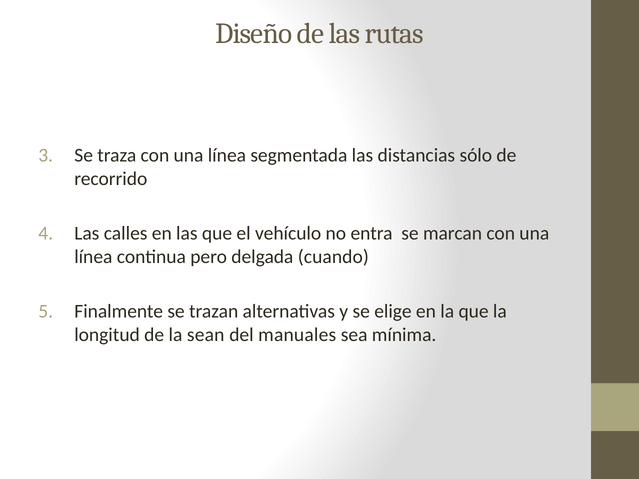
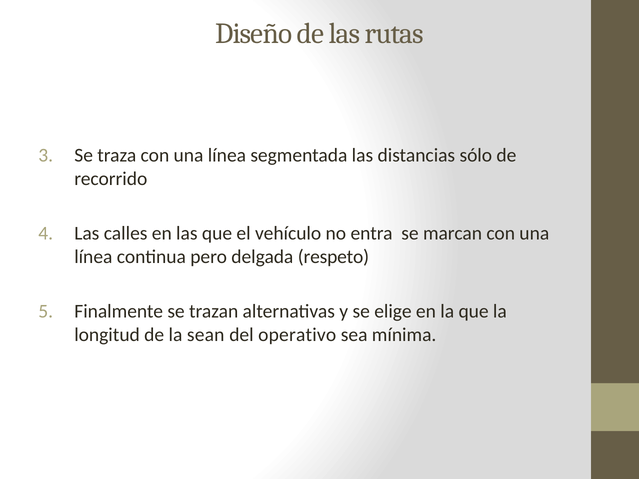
cuando: cuando -> respeto
manuales: manuales -> operativo
